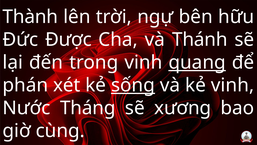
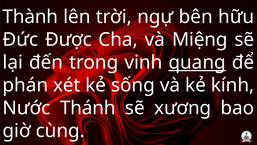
Thánh: Thánh -> Miệng
sống underline: present -> none
kẻ vinh: vinh -> kính
Tháng: Tháng -> Thánh
